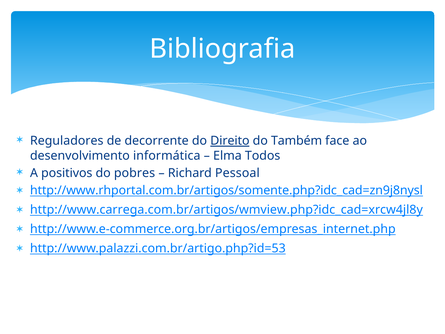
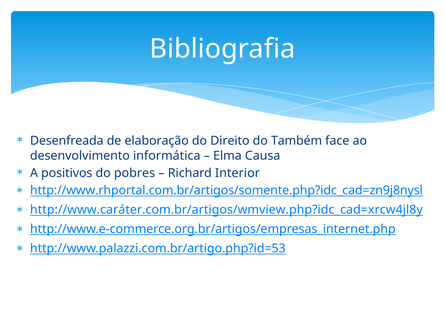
Reguladores: Reguladores -> Desenfreada
decorrente: decorrente -> elaboração
Direito underline: present -> none
Todos: Todos -> Causa
Pessoal: Pessoal -> Interior
http://www.carrega.com.br/artigos/wmview.php?idc_cad=xrcw4jl8y: http://www.carrega.com.br/artigos/wmview.php?idc_cad=xrcw4jl8y -> http://www.caráter.com.br/artigos/wmview.php?idc_cad=xrcw4jl8y
